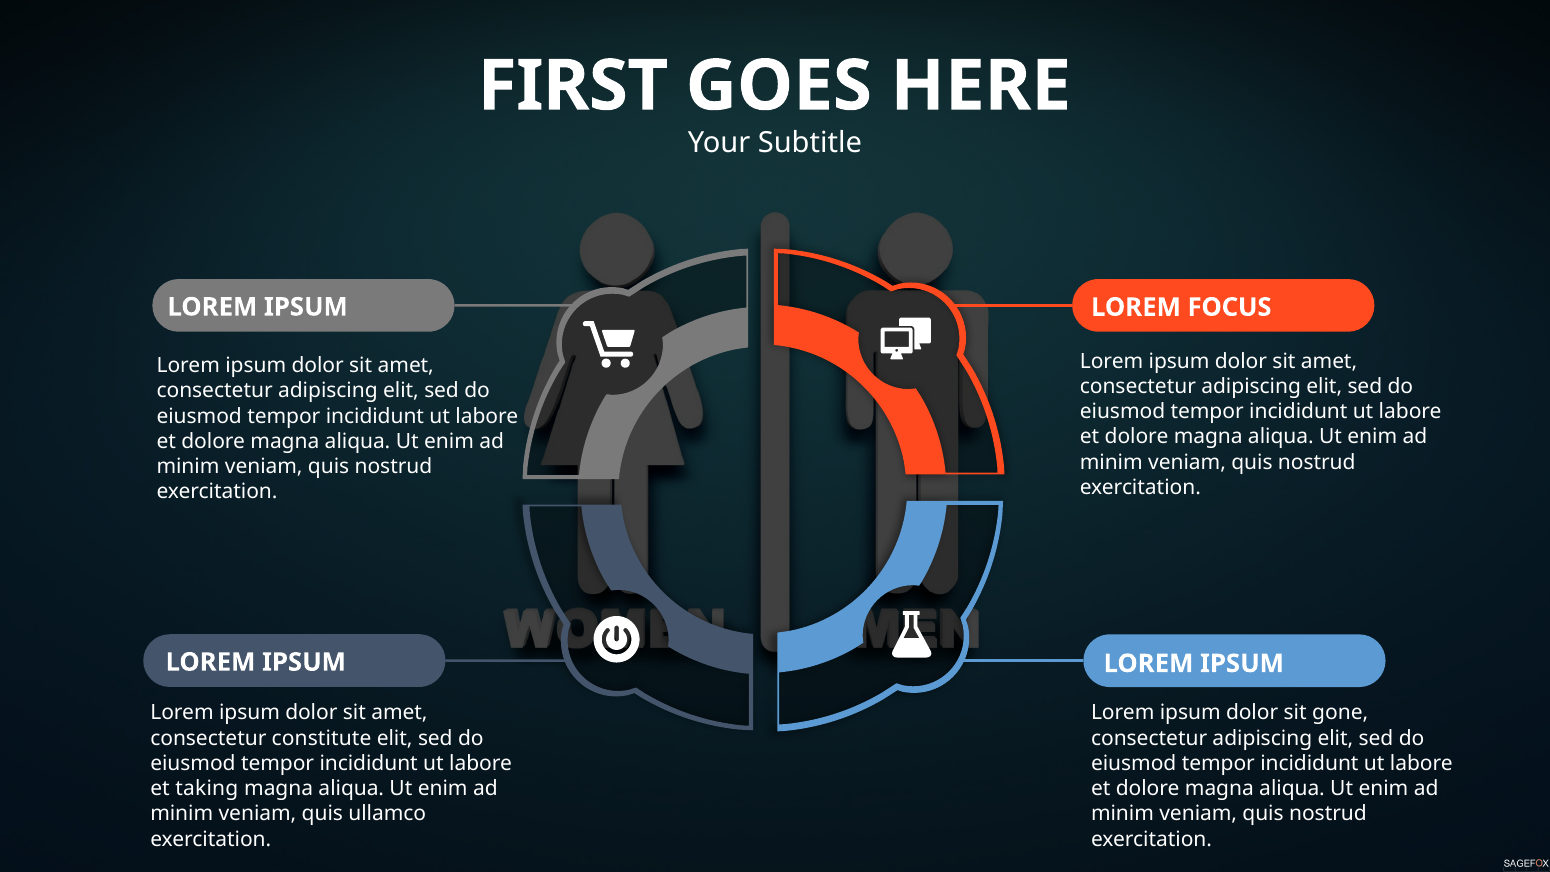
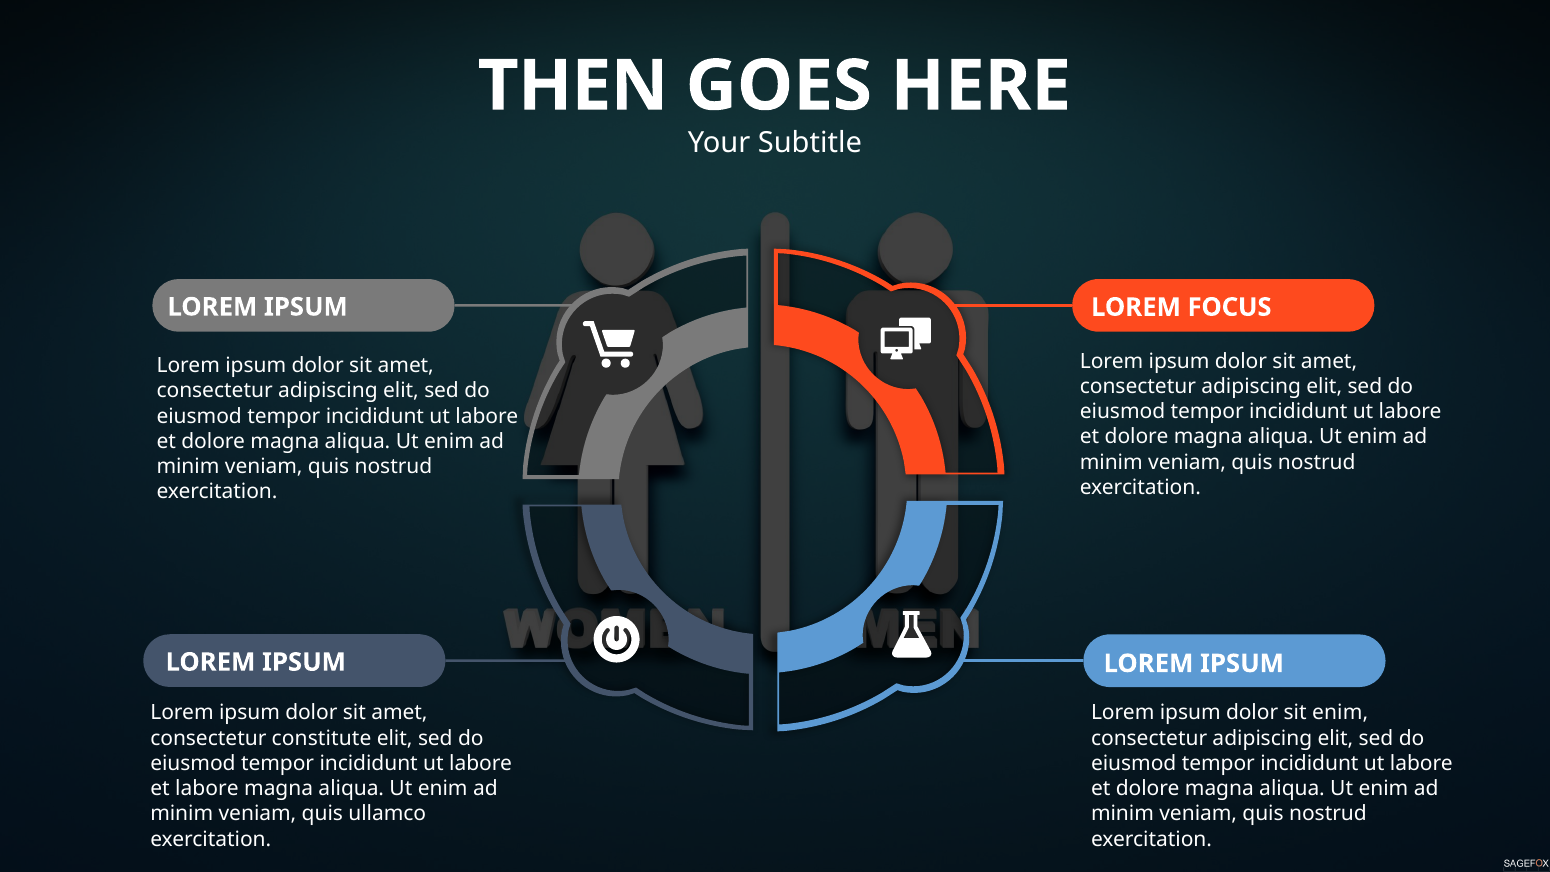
FIRST: FIRST -> THEN
sit gone: gone -> enim
et taking: taking -> labore
